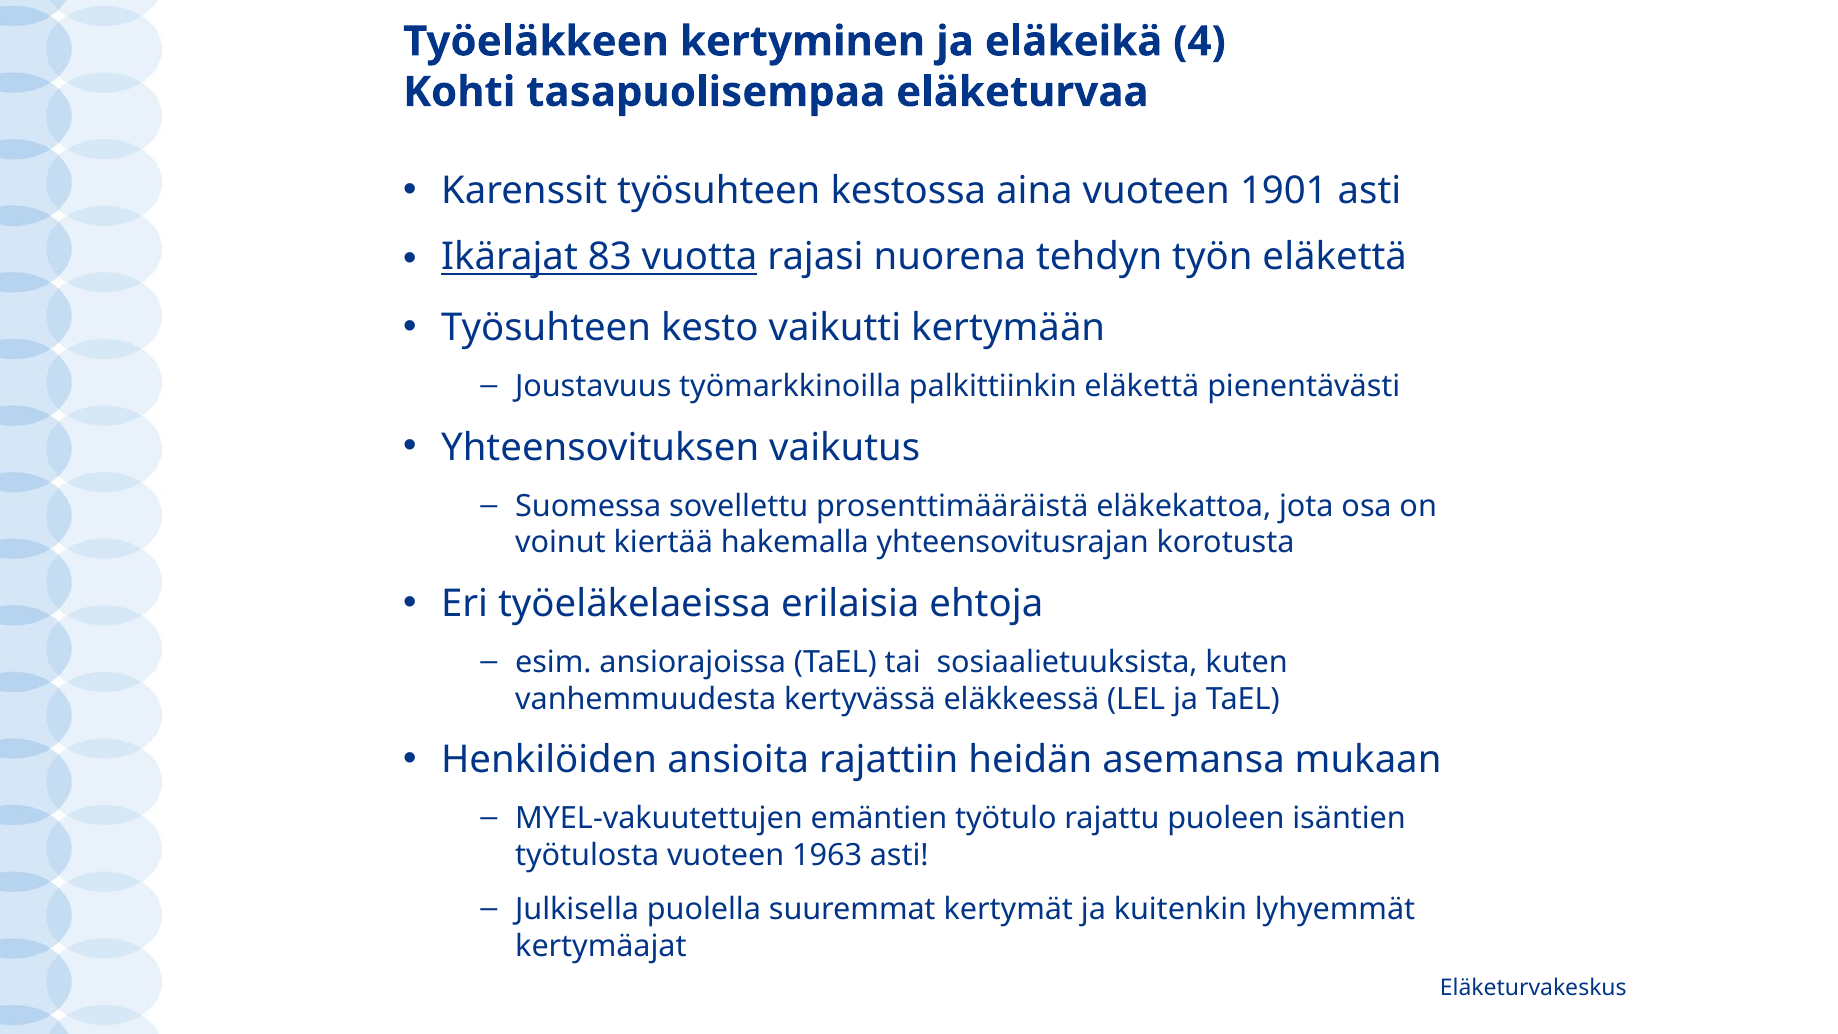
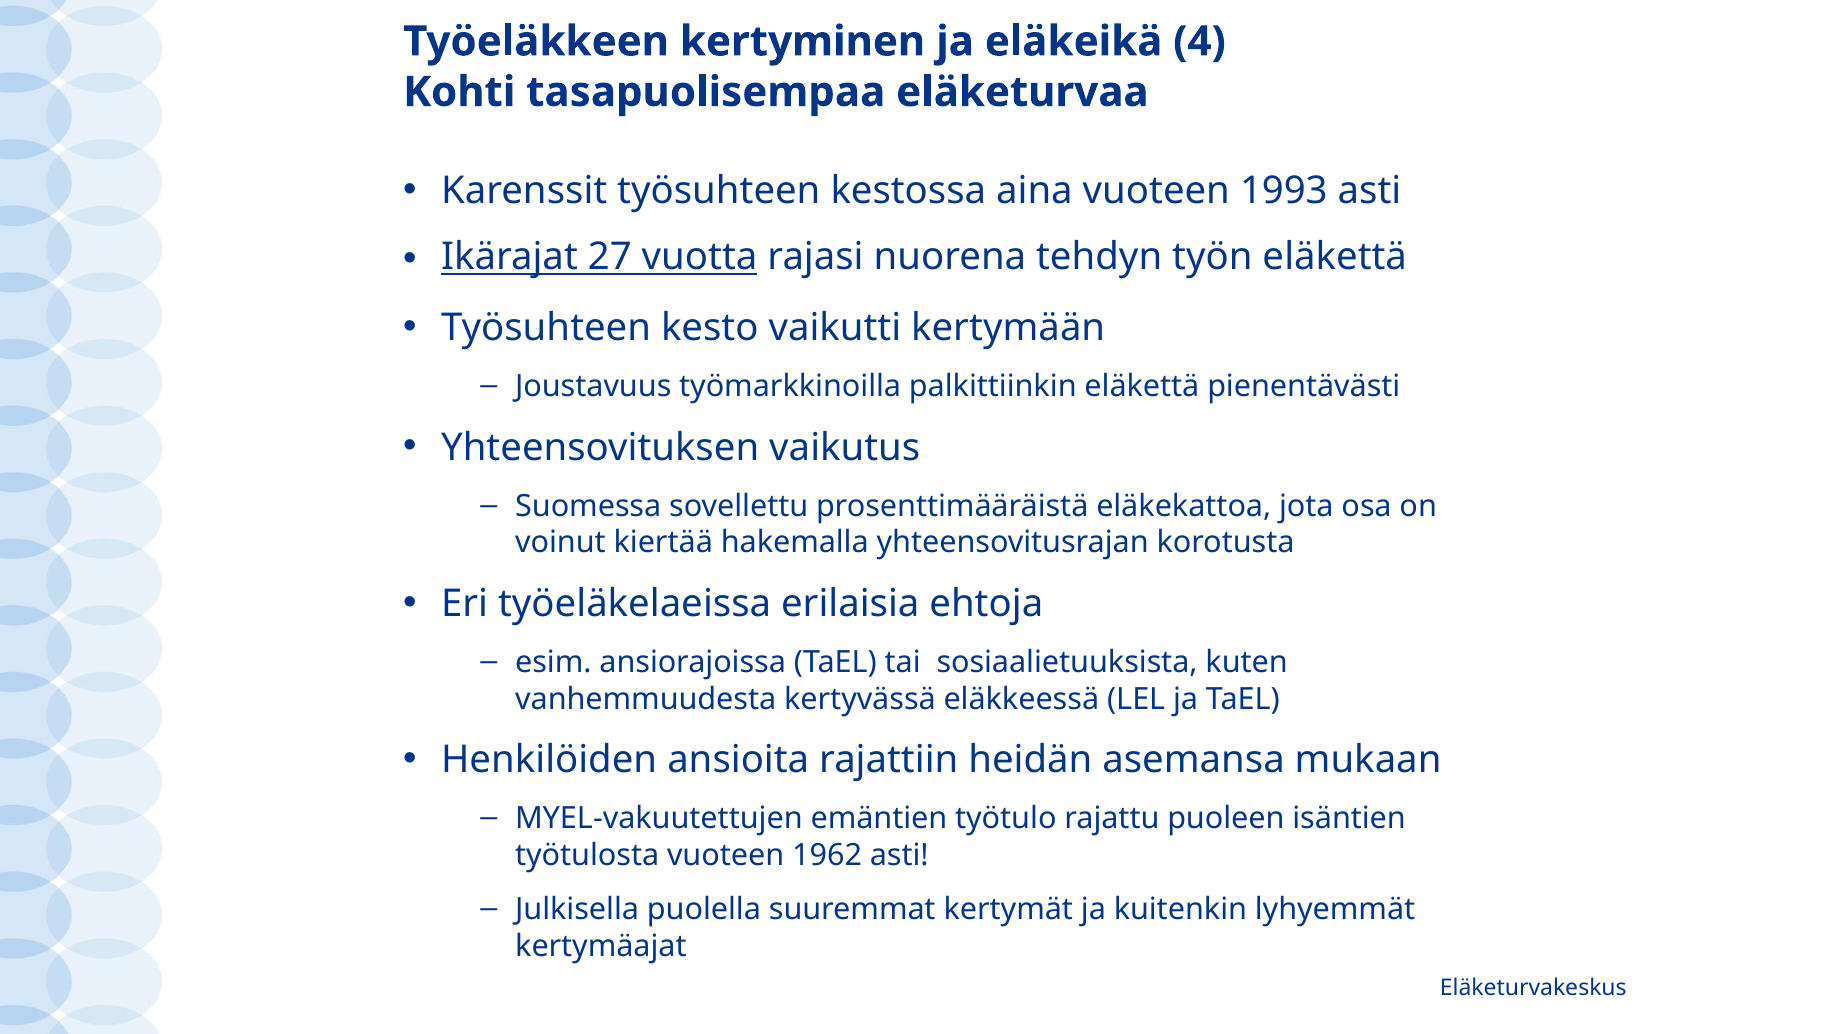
1901: 1901 -> 1993
83: 83 -> 27
1963: 1963 -> 1962
